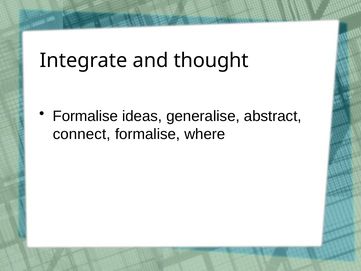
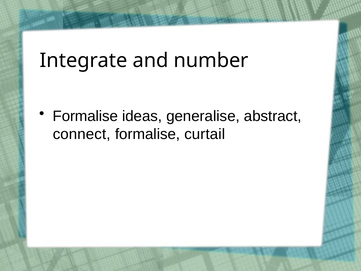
thought: thought -> number
where: where -> curtail
